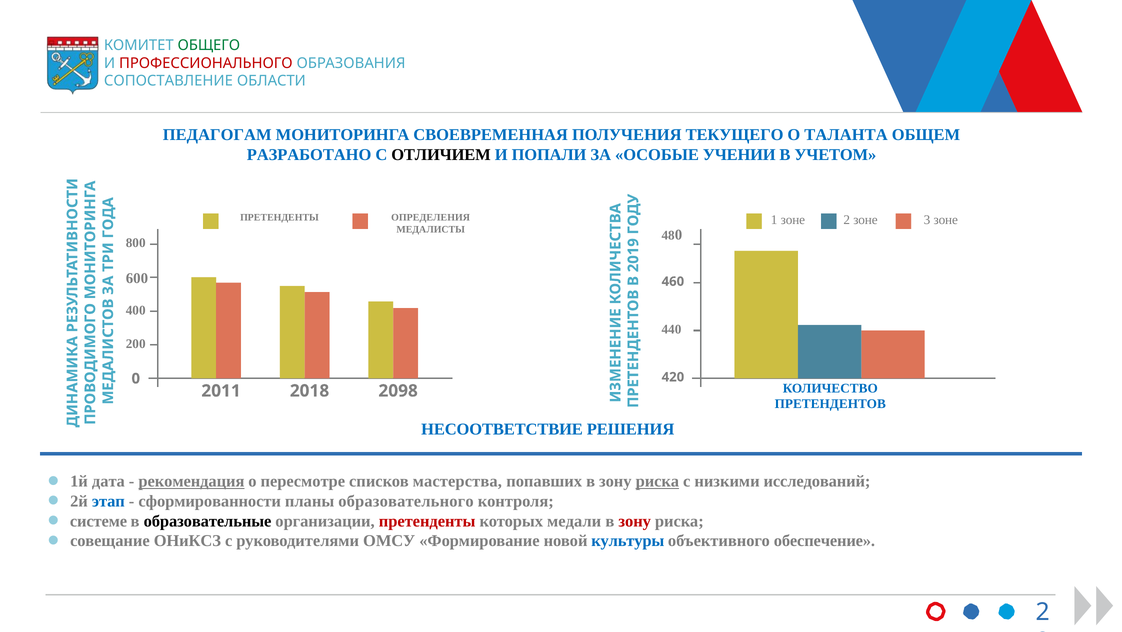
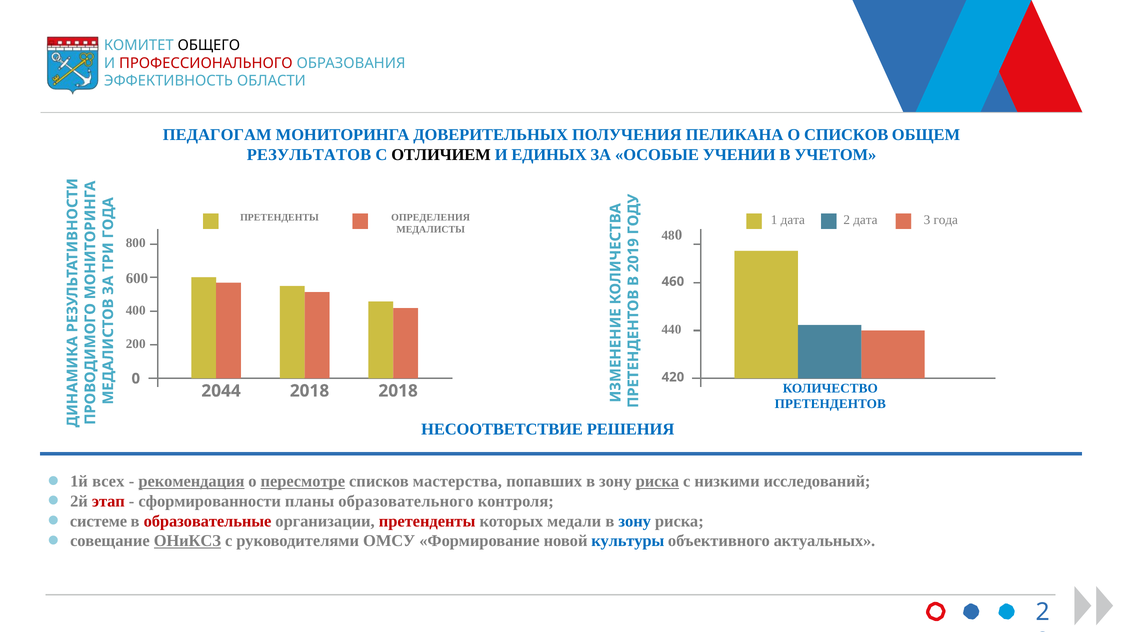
ОБЩЕГО colour: green -> black
СОПОСТАВЛЕНИЕ: СОПОСТАВЛЕНИЕ -> ЭФФЕКТИВНОСТЬ
СВОЕВРЕМЕННАЯ: СВОЕВРЕМЕННАЯ -> ДОВЕРИТЕЛЬНЫХ
ТЕКУЩЕГО: ТЕКУЩЕГО -> ПЕЛИКАНА
О ТАЛАНТА: ТАЛАНТА -> СПИСКОВ
РАЗРАБОТАНО: РАЗРАБОТАНО -> РЕЗУЛЬТАТОВ
ПОПАЛИ: ПОПАЛИ -> ЕДИНЫХ
1 зоне: зоне -> дата
2 зоне: зоне -> дата
3 зоне: зоне -> года
2011: 2011 -> 2044
2018 2098: 2098 -> 2018
дата: дата -> всех
пересмотре underline: none -> present
этап colour: blue -> red
образовательные colour: black -> red
зону at (635, 521) colour: red -> blue
ОНиКСЗ underline: none -> present
обеспечение: обеспечение -> актуальных
